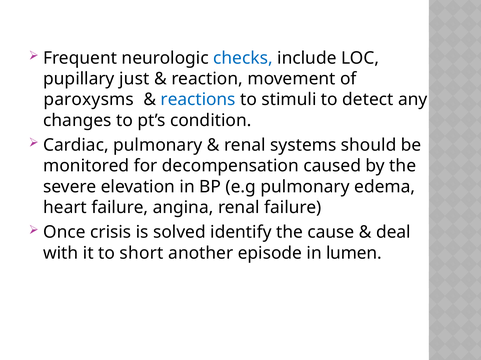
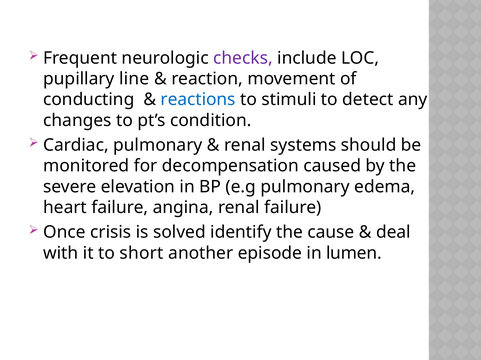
checks colour: blue -> purple
just: just -> line
paroxysms: paroxysms -> conducting
